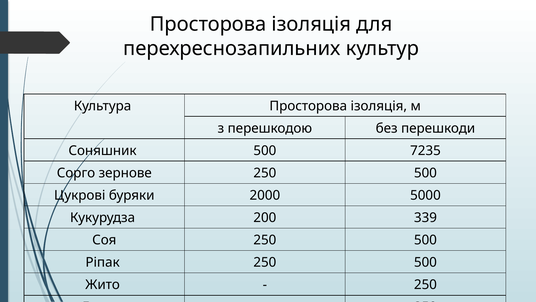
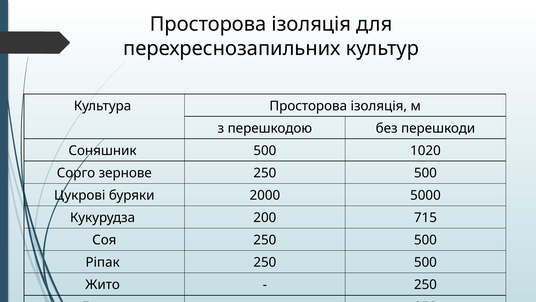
7235: 7235 -> 1020
339: 339 -> 715
